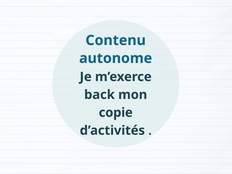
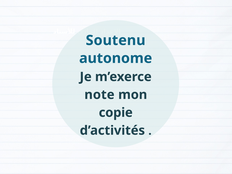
Contenu: Contenu -> Soutenu
back: back -> note
